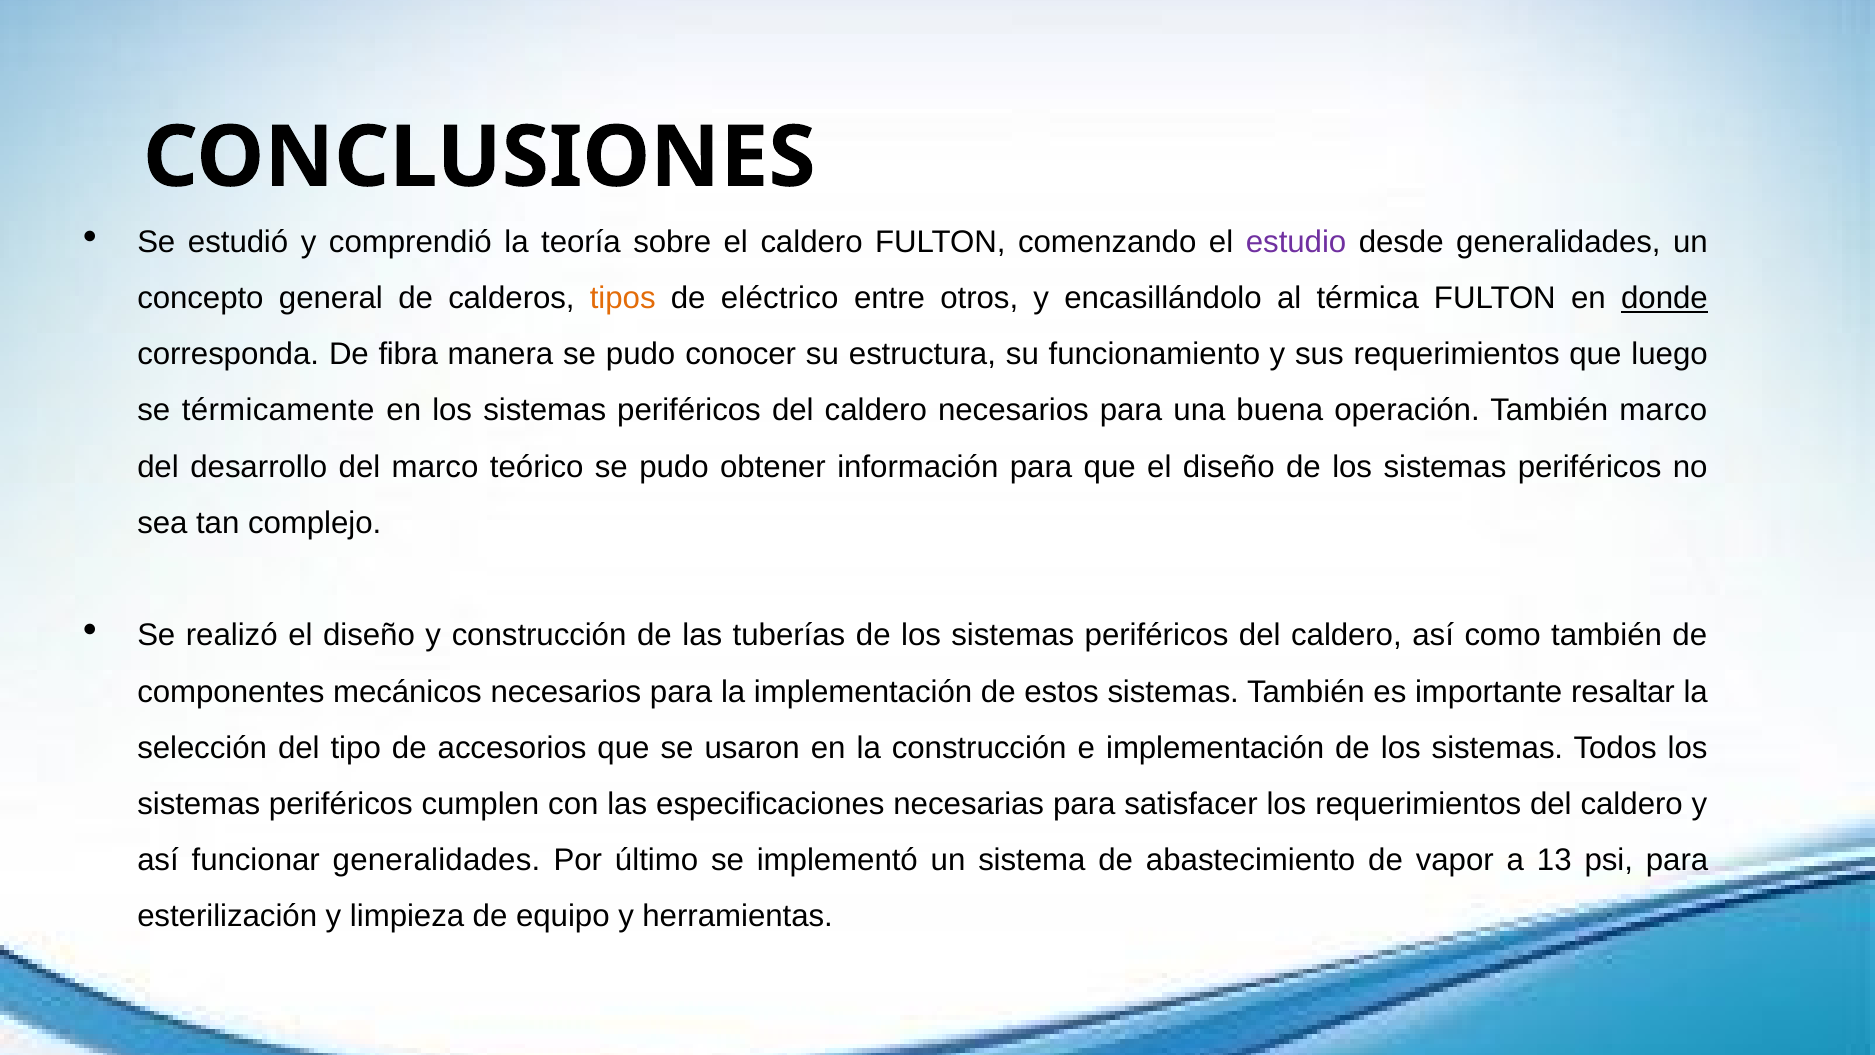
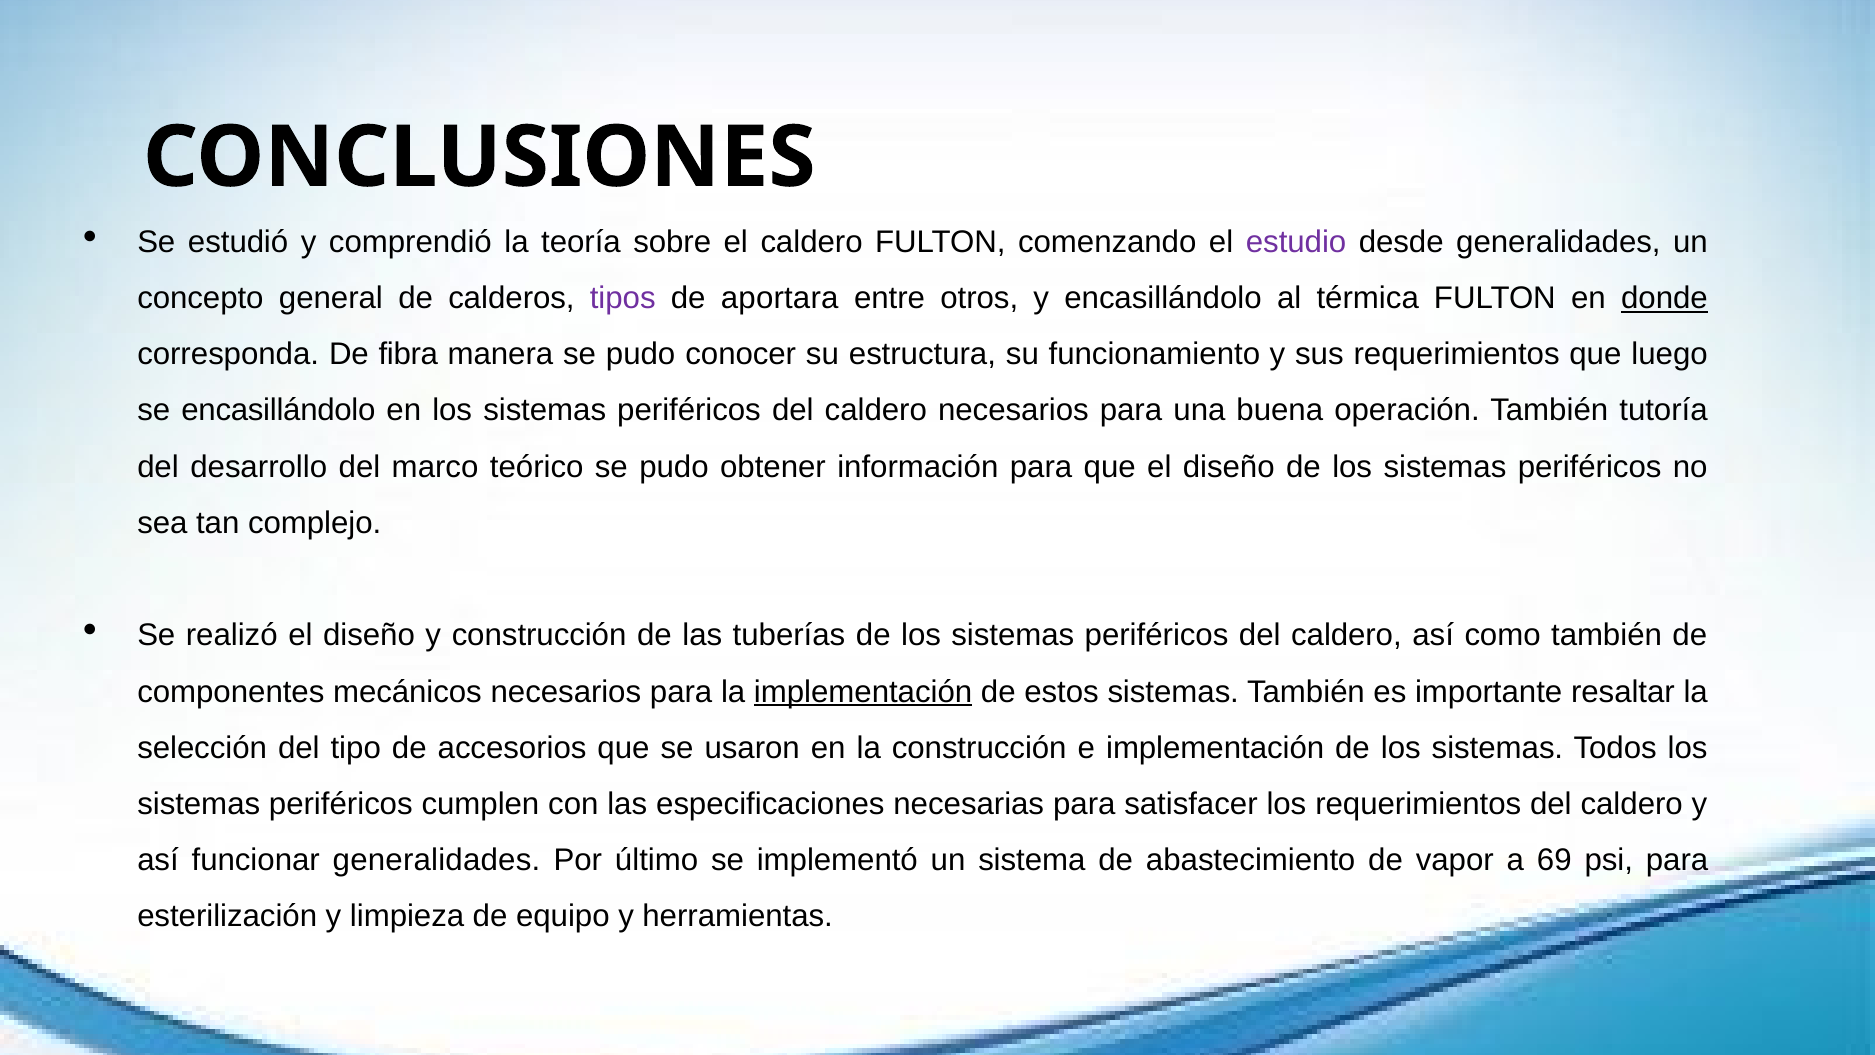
tipos colour: orange -> purple
eléctrico: eléctrico -> aportara
se térmicamente: térmicamente -> encasillándolo
También marco: marco -> tutoría
implementación at (863, 691) underline: none -> present
13: 13 -> 69
